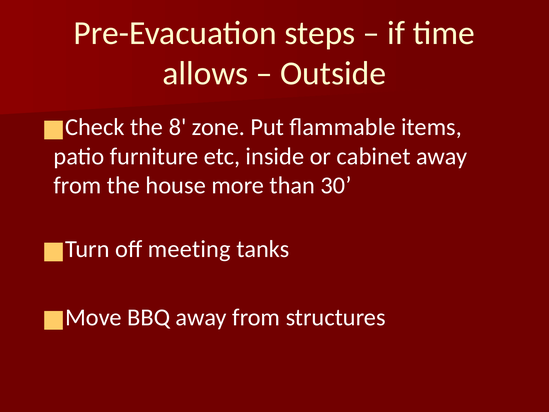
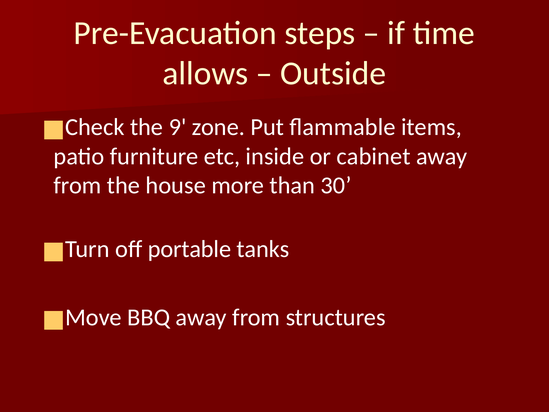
8: 8 -> 9
meeting: meeting -> portable
